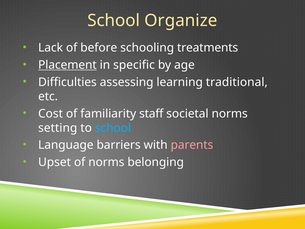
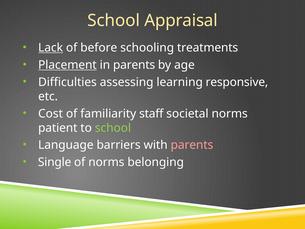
Organize: Organize -> Appraisal
Lack underline: none -> present
in specific: specific -> parents
traditional: traditional -> responsive
setting: setting -> patient
school at (113, 128) colour: light blue -> light green
Upset: Upset -> Single
